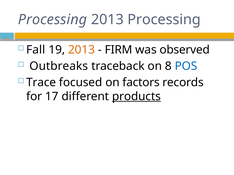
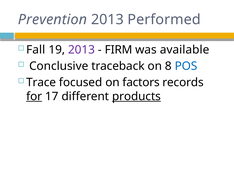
Processing at (53, 20): Processing -> Prevention
2013 Processing: Processing -> Performed
2013 at (82, 50) colour: orange -> purple
observed: observed -> available
Outbreaks: Outbreaks -> Conclusive
for underline: none -> present
